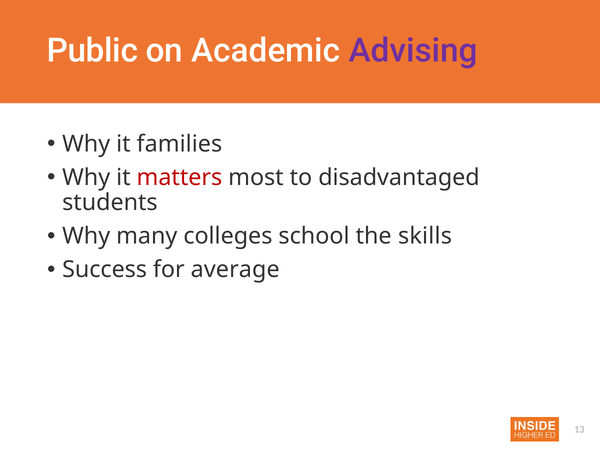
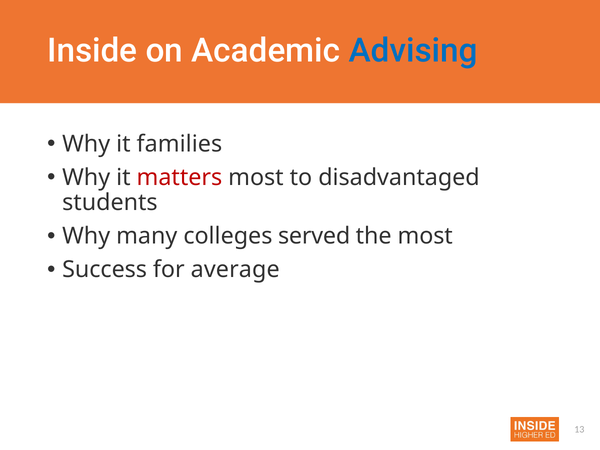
Public: Public -> Inside
Advising colour: purple -> blue
school: school -> served
the skills: skills -> most
